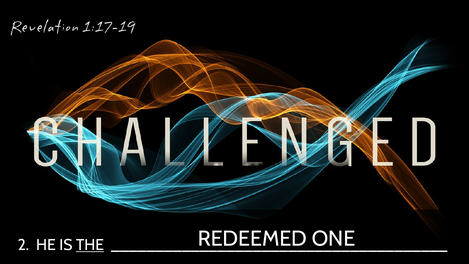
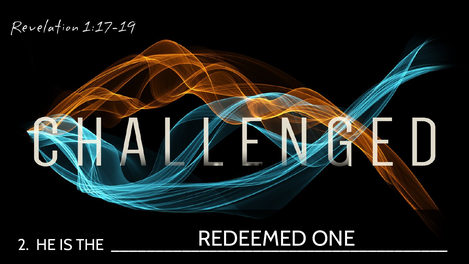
THE underline: present -> none
